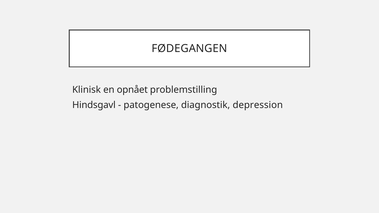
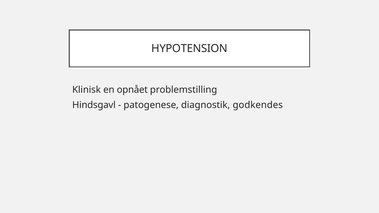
FØDEGANGEN: FØDEGANGEN -> HYPOTENSION
depression: depression -> godkendes
